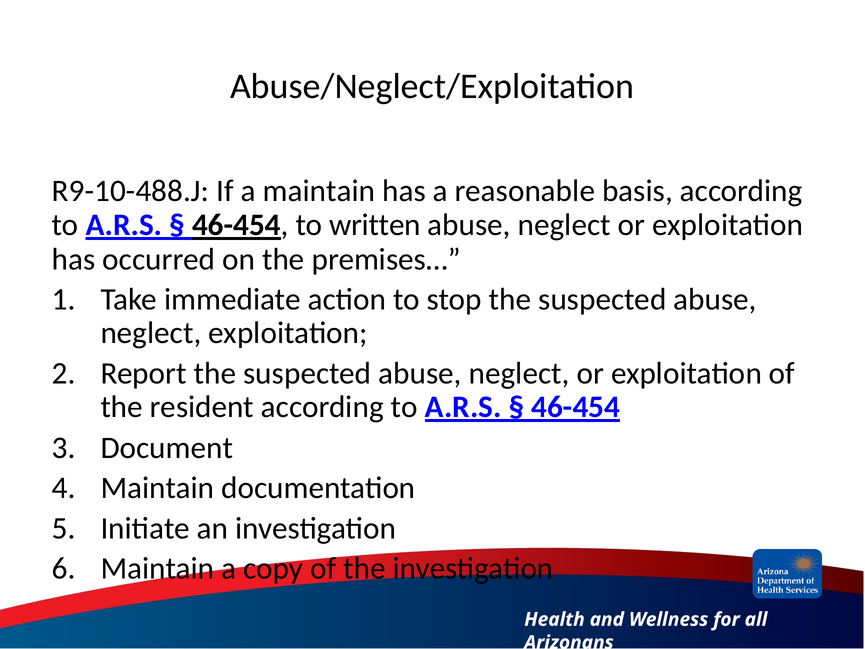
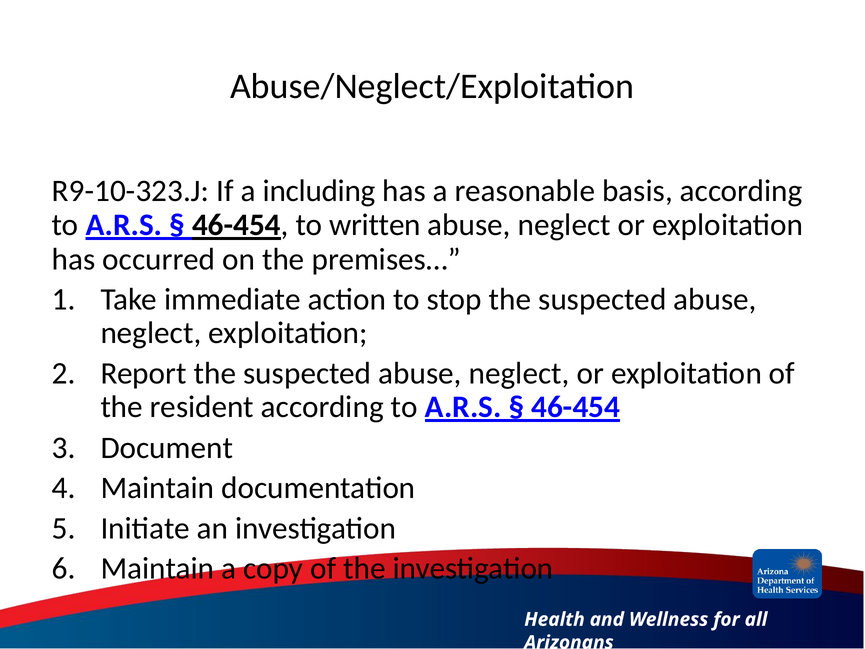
R9-10-488.J: R9-10-488.J -> R9-10-323.J
a maintain: maintain -> including
